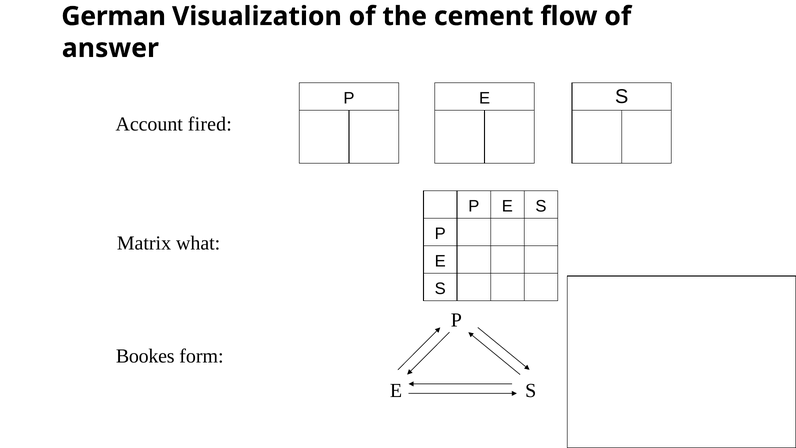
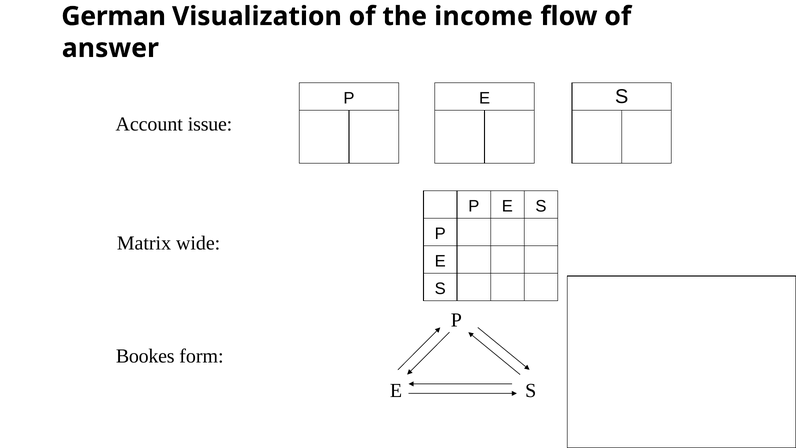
cement: cement -> income
fired: fired -> issue
what: what -> wide
